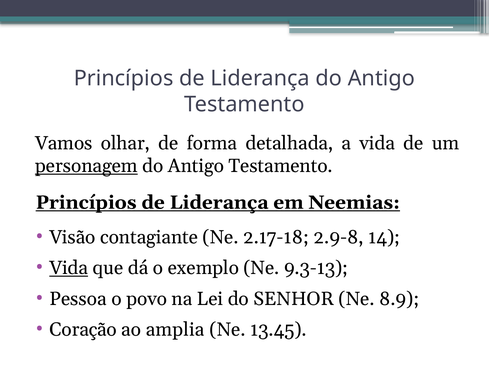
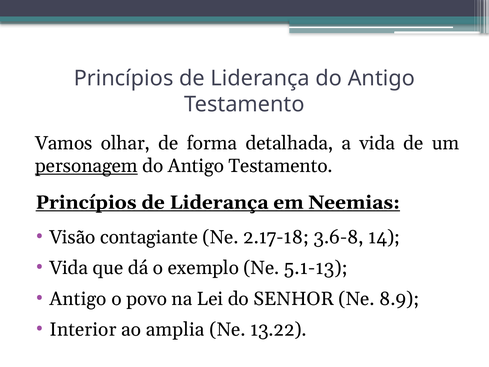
2.9-8: 2.9-8 -> 3.6-8
Vida at (69, 268) underline: present -> none
9.3-13: 9.3-13 -> 5.1-13
Pessoa at (78, 299): Pessoa -> Antigo
Coração: Coração -> Interior
13.45: 13.45 -> 13.22
